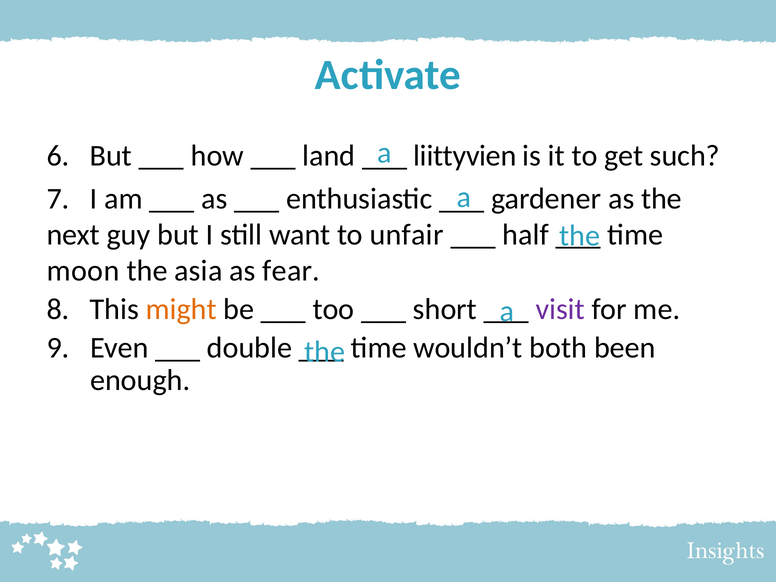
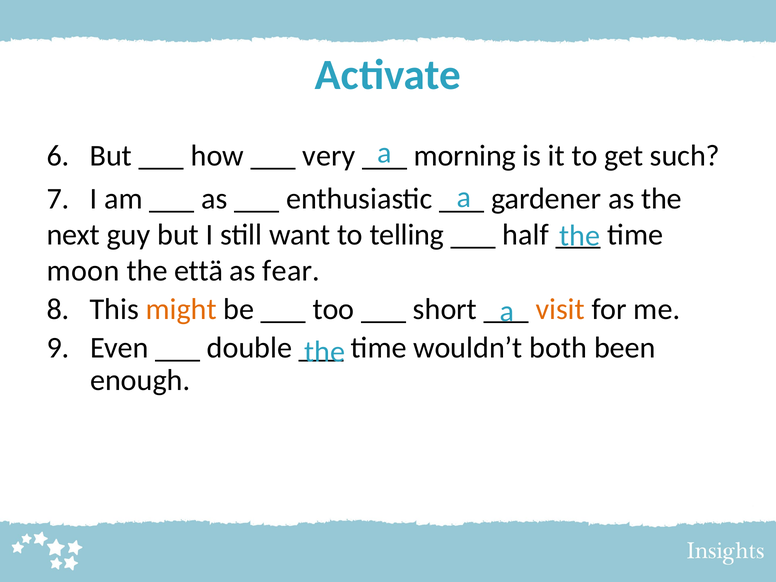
land: land -> very
liittyvien: liittyvien -> morning
unfair: unfair -> telling
asia: asia -> että
visit colour: purple -> orange
